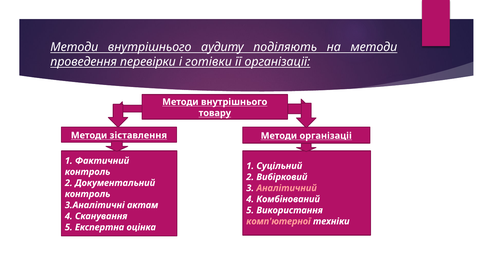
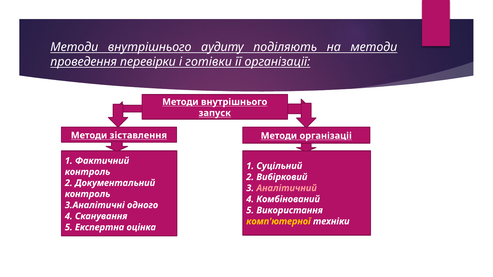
товару: товару -> запуск
актам: актам -> одного
комп'ютерної colour: pink -> yellow
